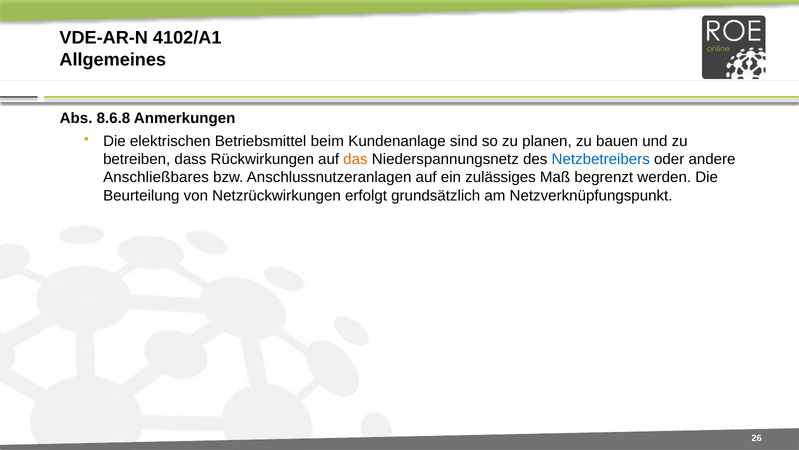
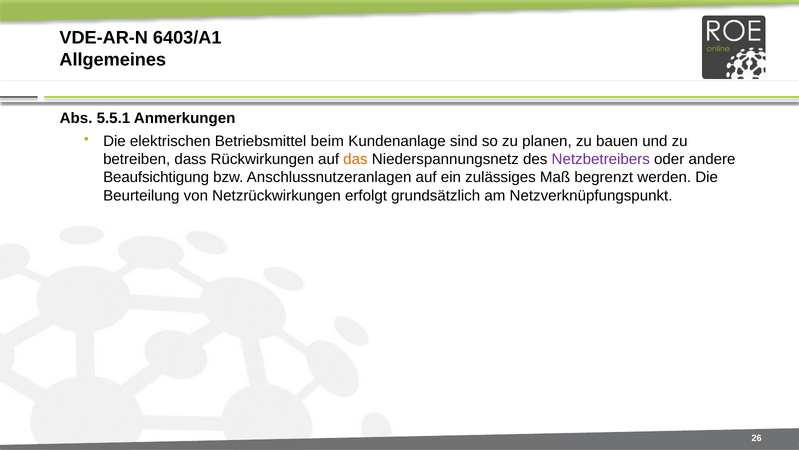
4102/A1: 4102/A1 -> 6403/A1
8.6.8: 8.6.8 -> 5.5.1
Netzbetreibers colour: blue -> purple
Anschließbares: Anschließbares -> Beaufsichtigung
